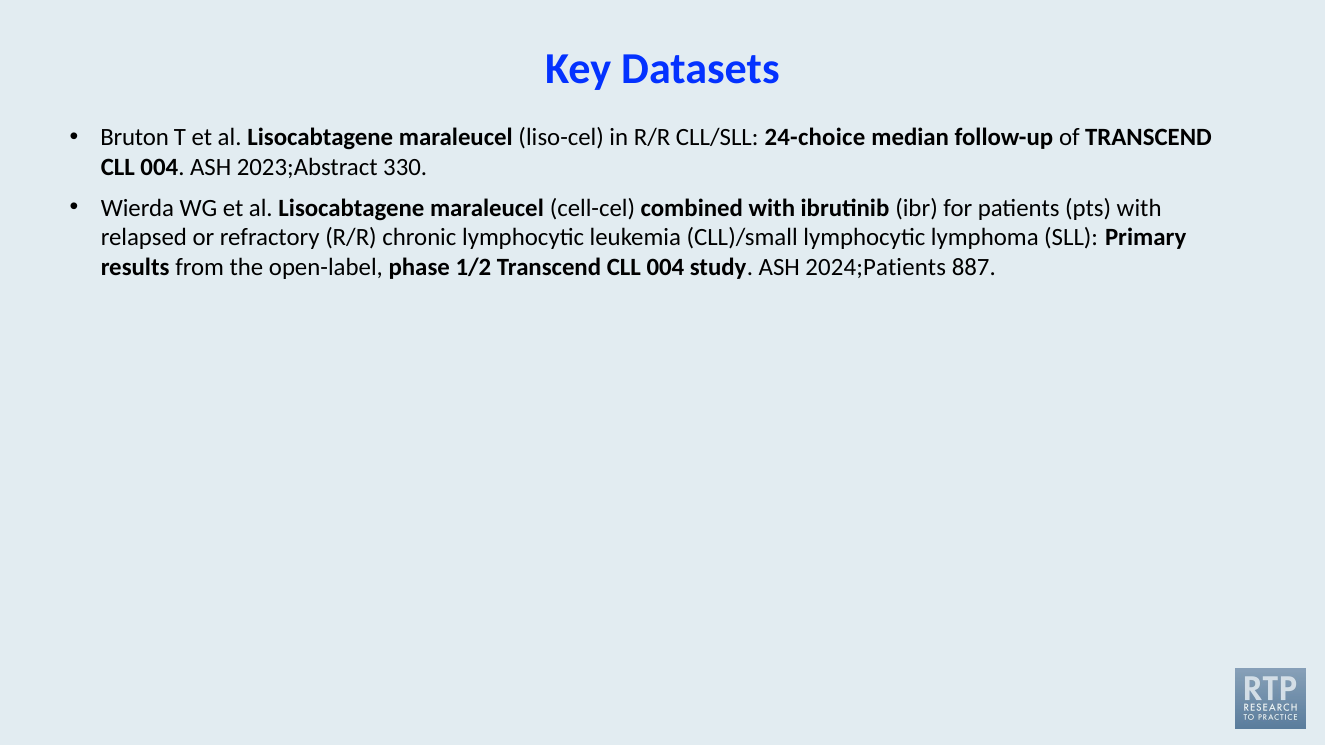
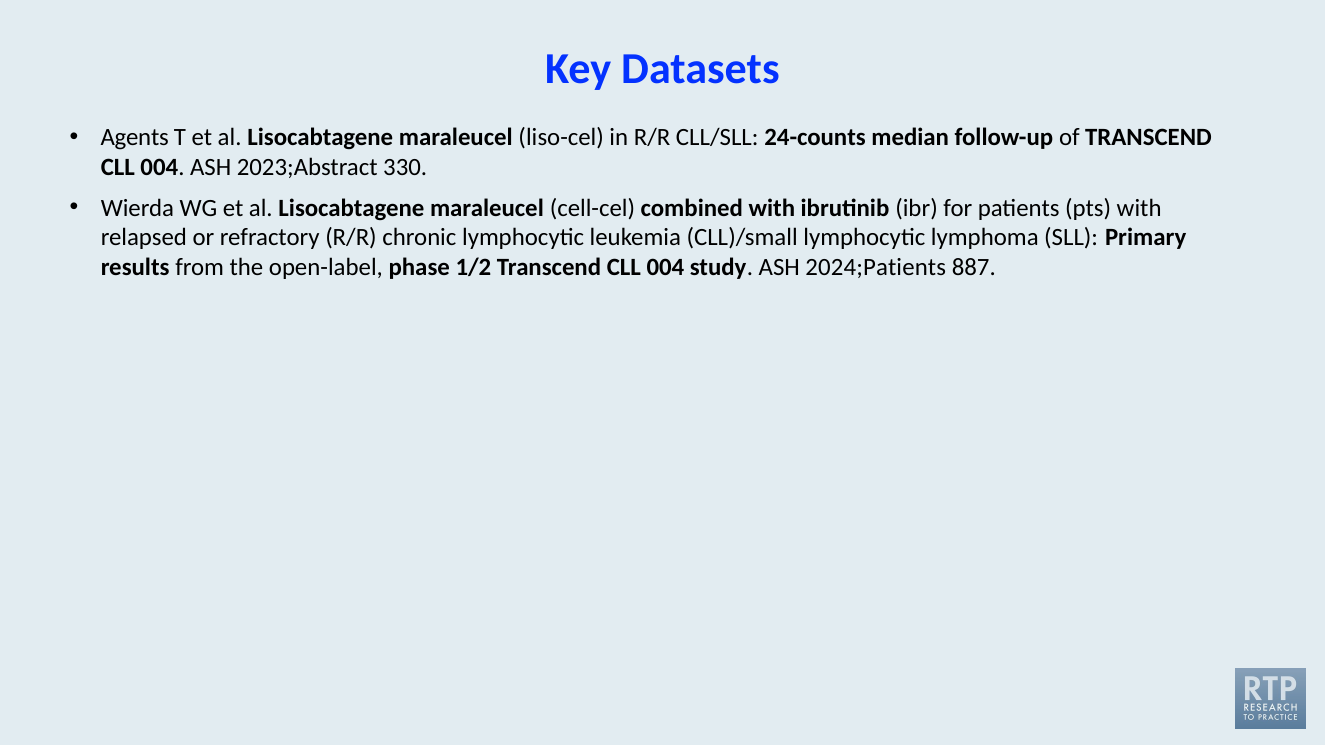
Bruton: Bruton -> Agents
24-choice: 24-choice -> 24-counts
